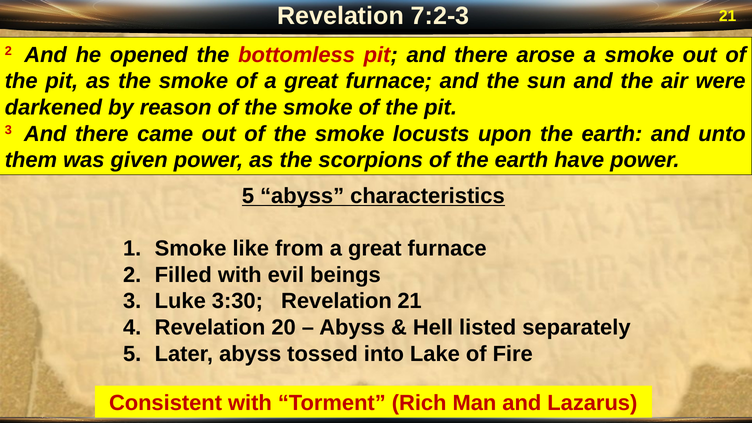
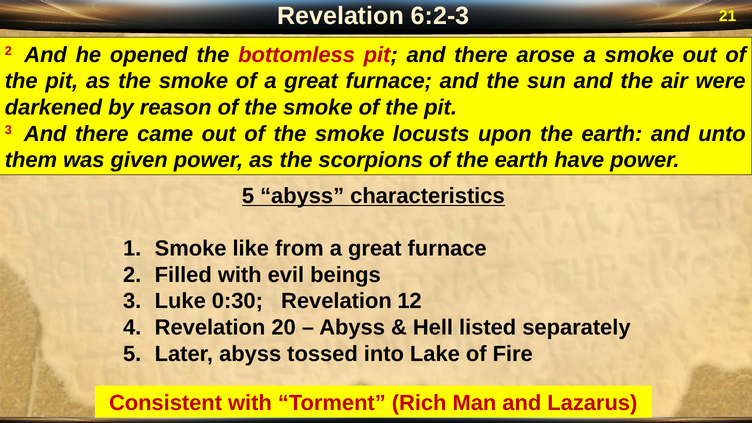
7:2-3: 7:2-3 -> 6:2-3
3:30: 3:30 -> 0:30
Revelation 21: 21 -> 12
